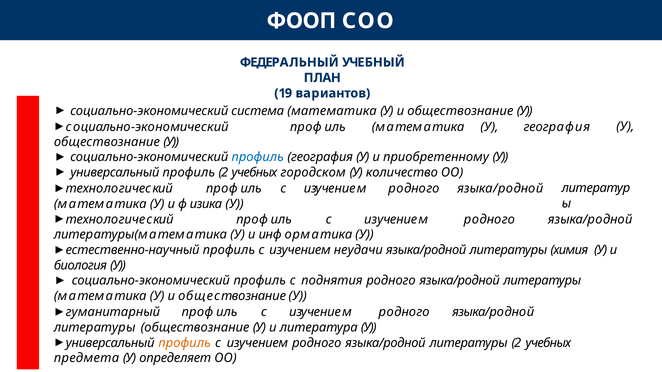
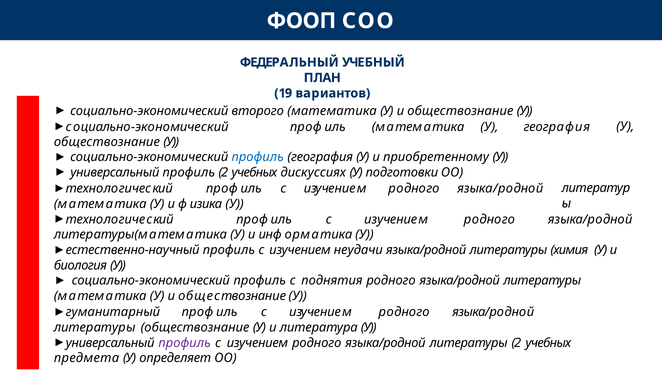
система: система -> второго
городском: городском -> дискуссиях
количество: количество -> подготовки
профиль at (185, 343) colour: orange -> purple
